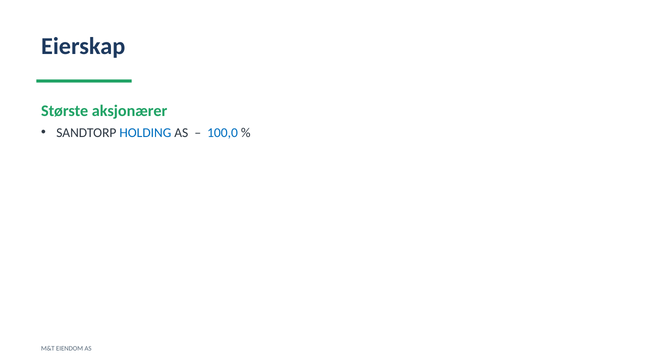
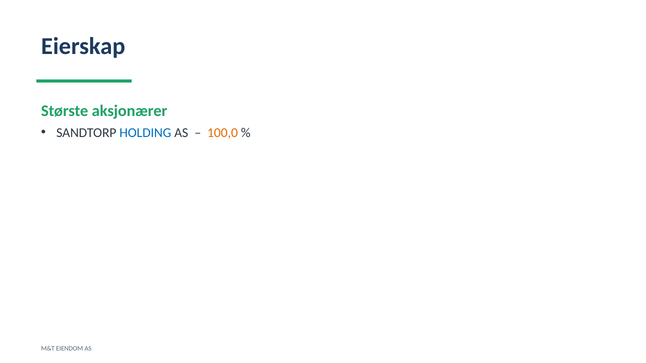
100,0 colour: blue -> orange
